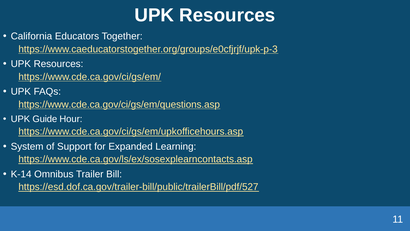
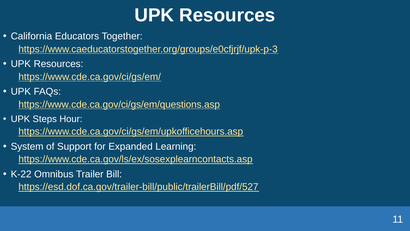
Guide: Guide -> Steps
K-14: K-14 -> K-22
